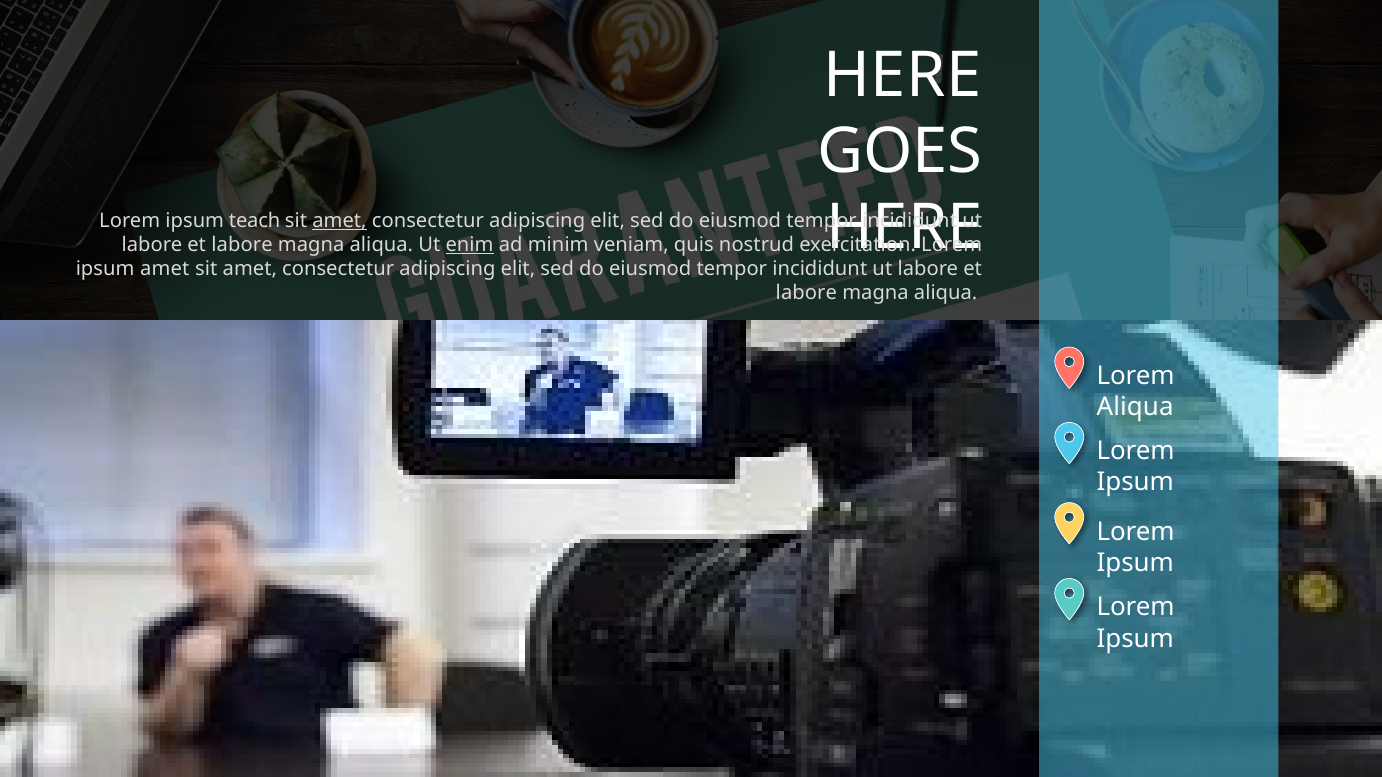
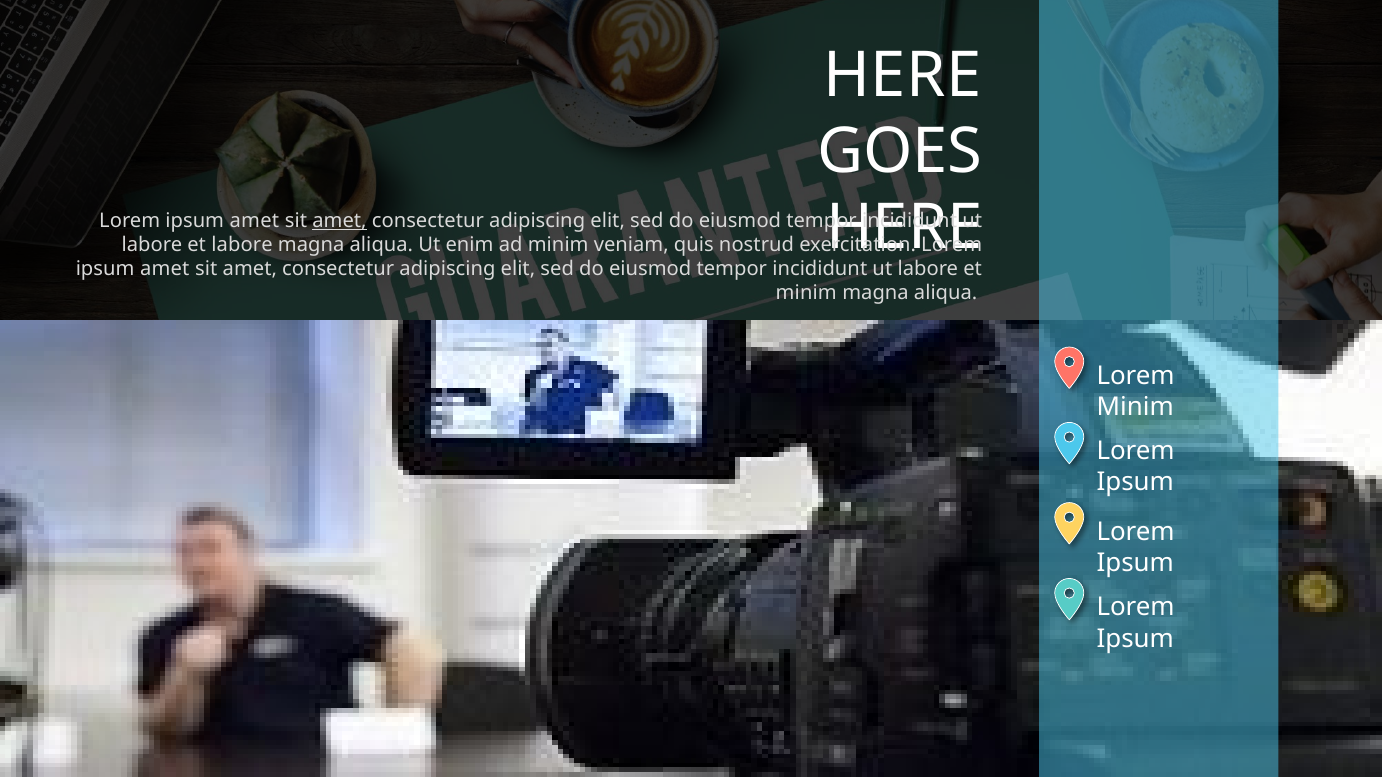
teach at (255, 221): teach -> amet
enim underline: present -> none
labore at (806, 293): labore -> minim
Aliqua at (1135, 407): Aliqua -> Minim
